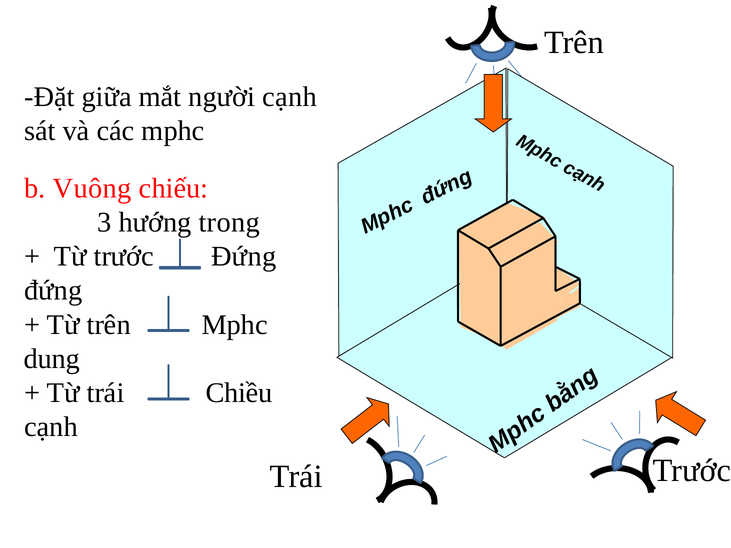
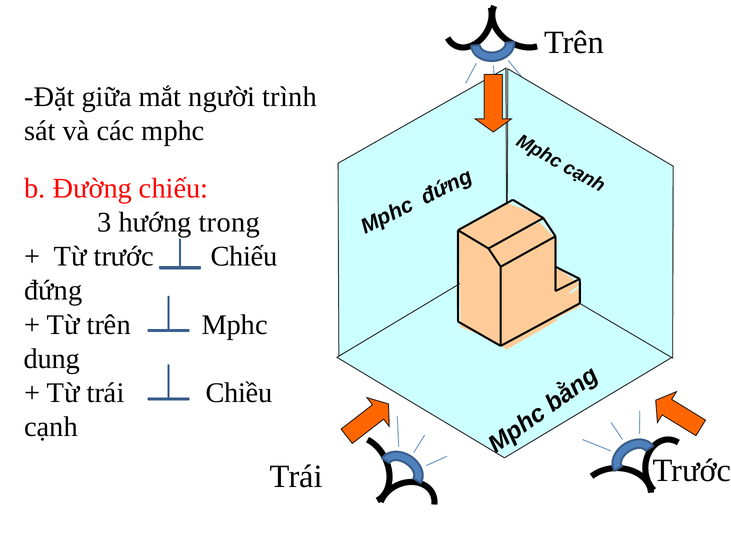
người cạnh: cạnh -> trình
Vuông: Vuông -> Đường
trước Đứng: Đứng -> Chiếu
